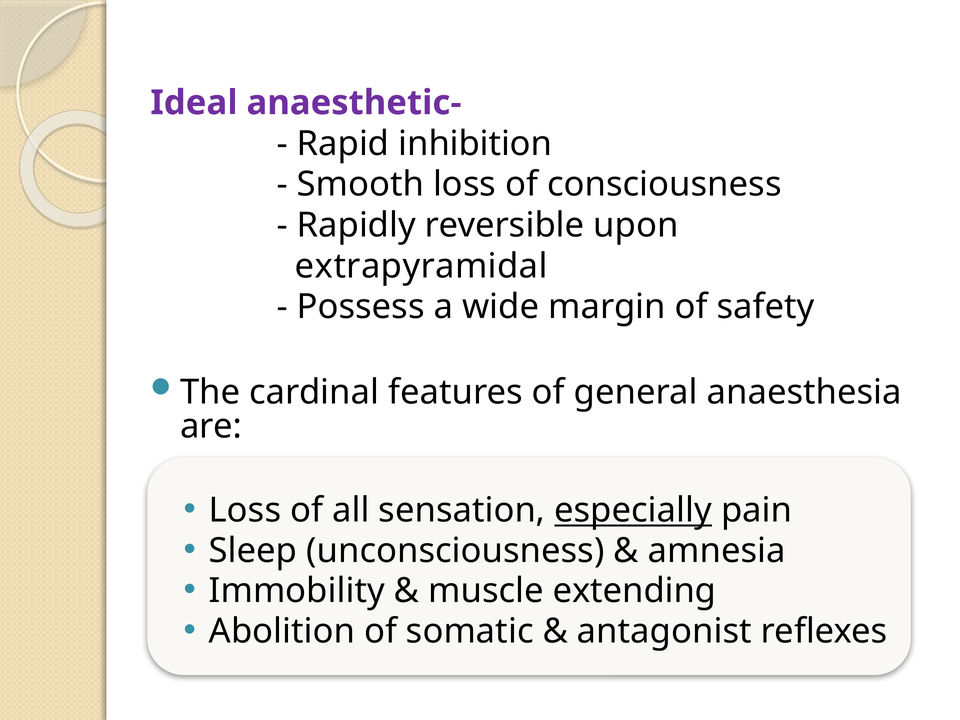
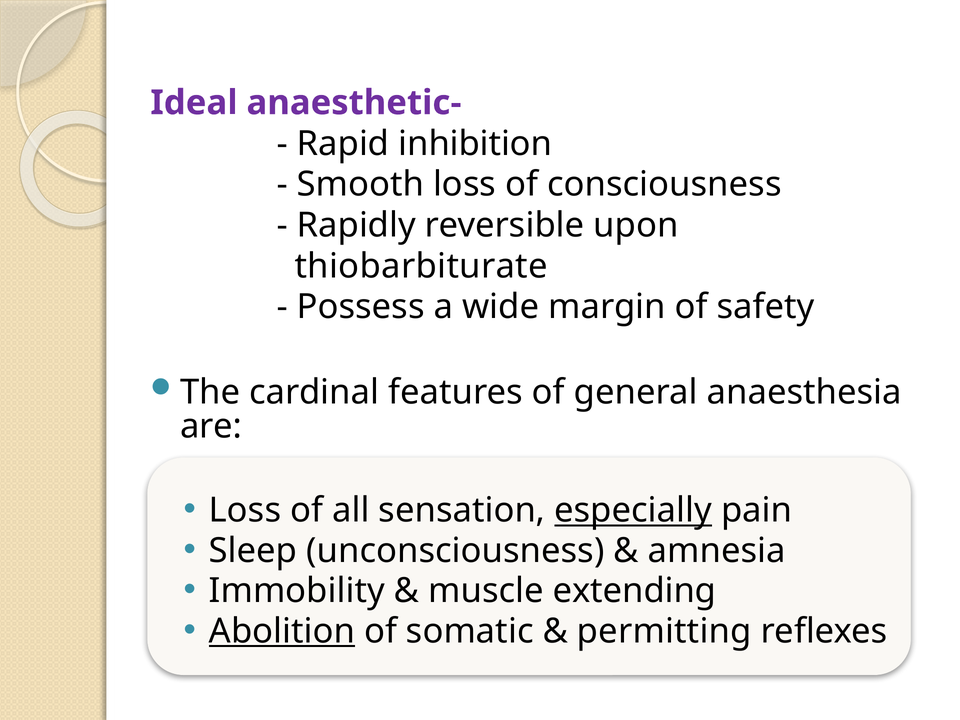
extrapyramidal: extrapyramidal -> thiobarbiturate
Abolition underline: none -> present
antagonist: antagonist -> permitting
